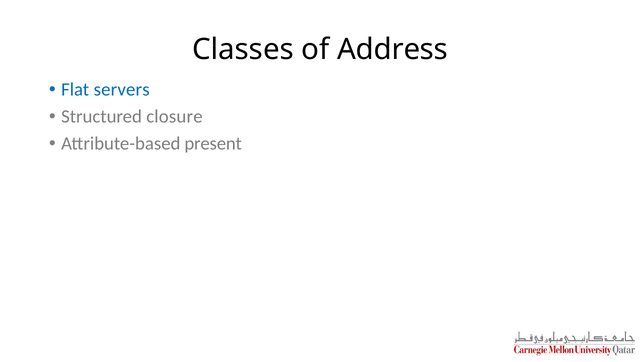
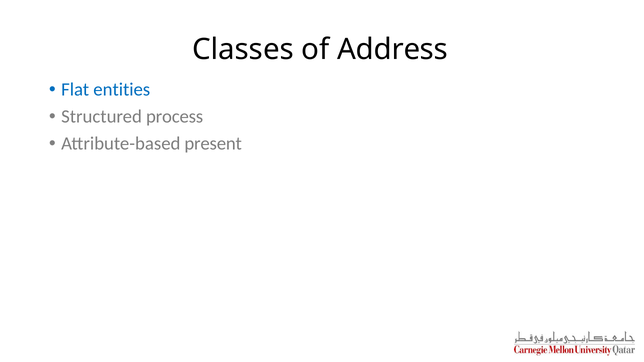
servers: servers -> entities
closure: closure -> process
